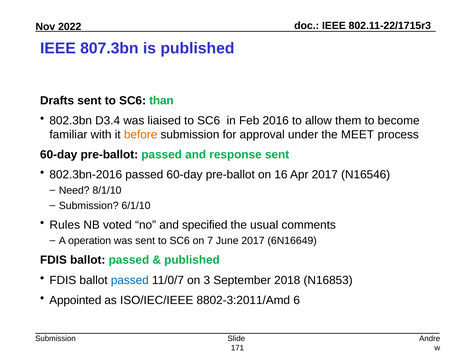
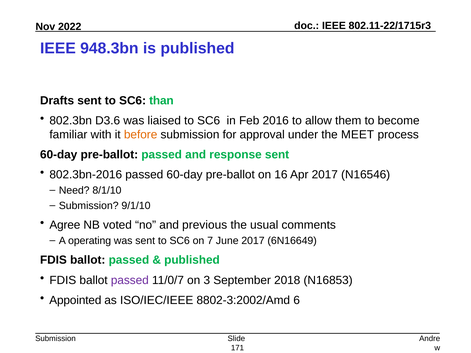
807.3bn: 807.3bn -> 948.3bn
D3.4: D3.4 -> D3.6
6/1/10: 6/1/10 -> 9/1/10
Rules: Rules -> Agree
specified: specified -> previous
operation: operation -> operating
passed at (130, 280) colour: blue -> purple
8802-3:2011/Amd: 8802-3:2011/Amd -> 8802-3:2002/Amd
